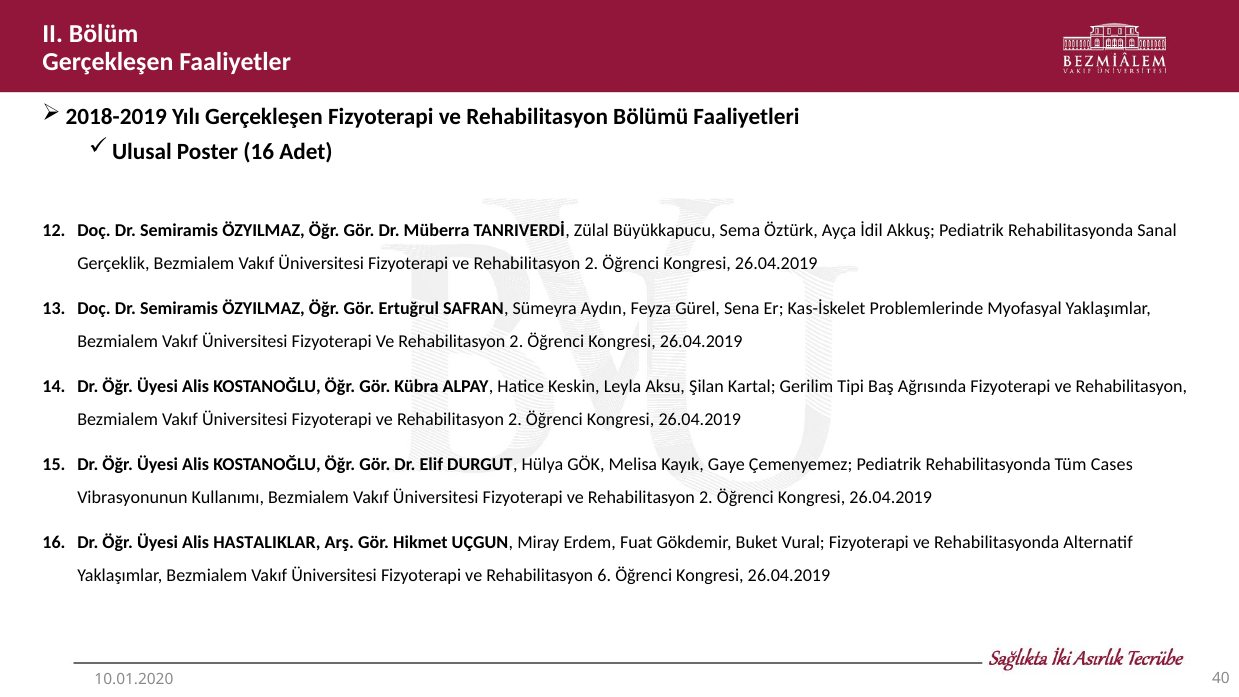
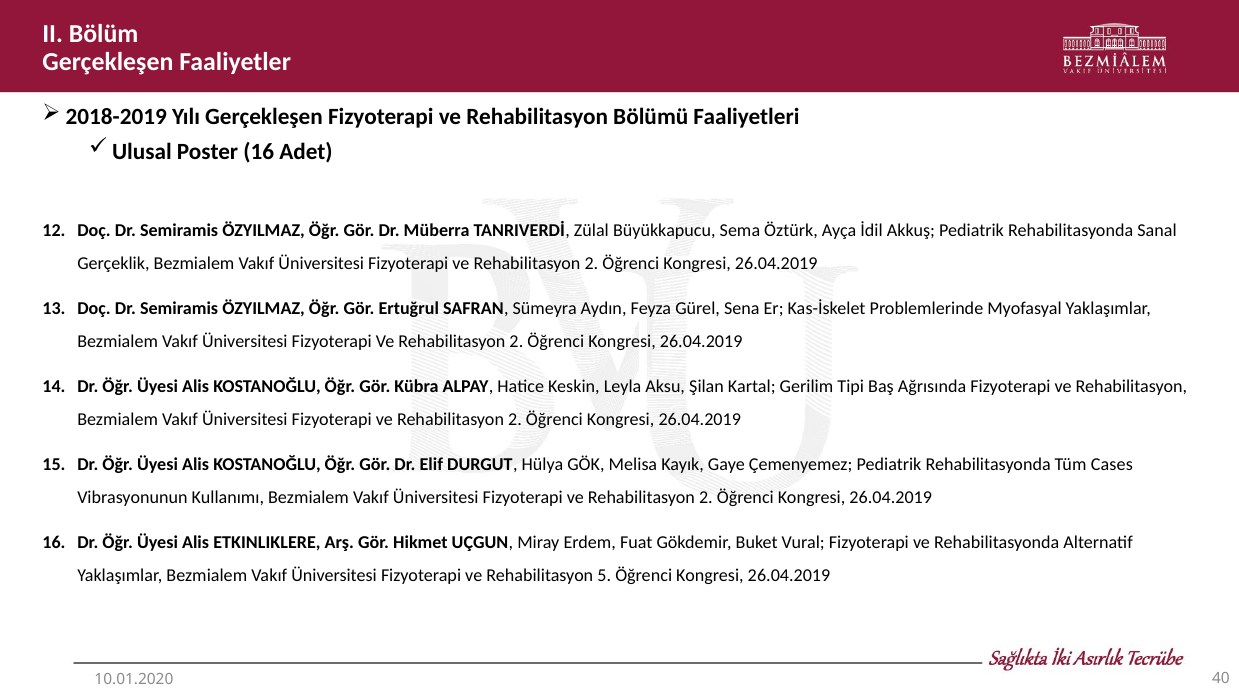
HASTALIKLAR: HASTALIKLAR -> ETKINLIKLERE
6: 6 -> 5
